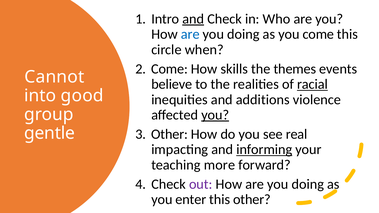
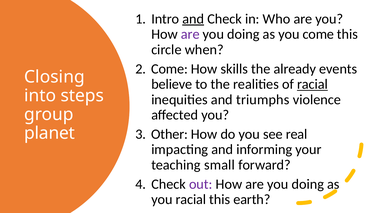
are at (190, 34) colour: blue -> purple
themes: themes -> already
Cannot: Cannot -> Closing
good: good -> steps
additions: additions -> triumphs
you at (215, 115) underline: present -> none
gentle: gentle -> planet
informing underline: present -> none
more: more -> small
you enter: enter -> racial
this other: other -> earth
